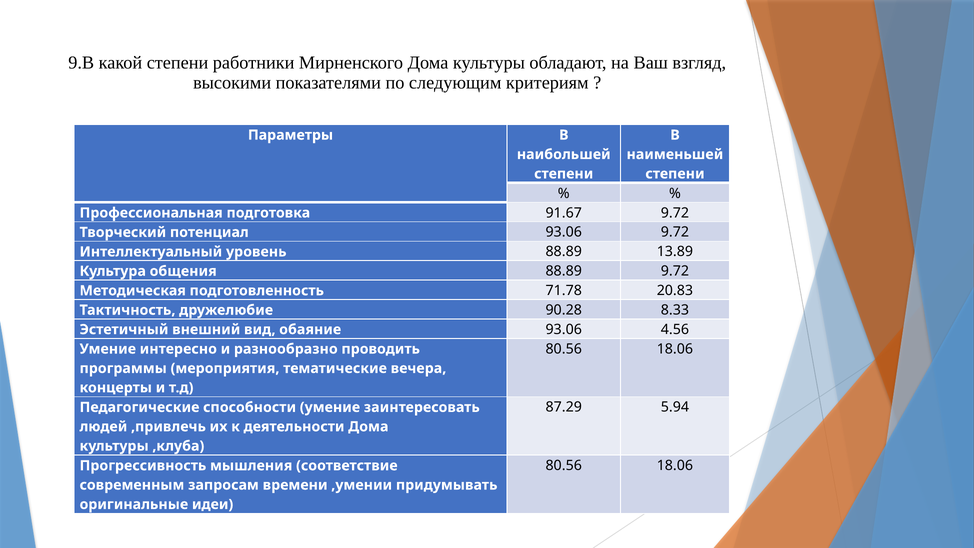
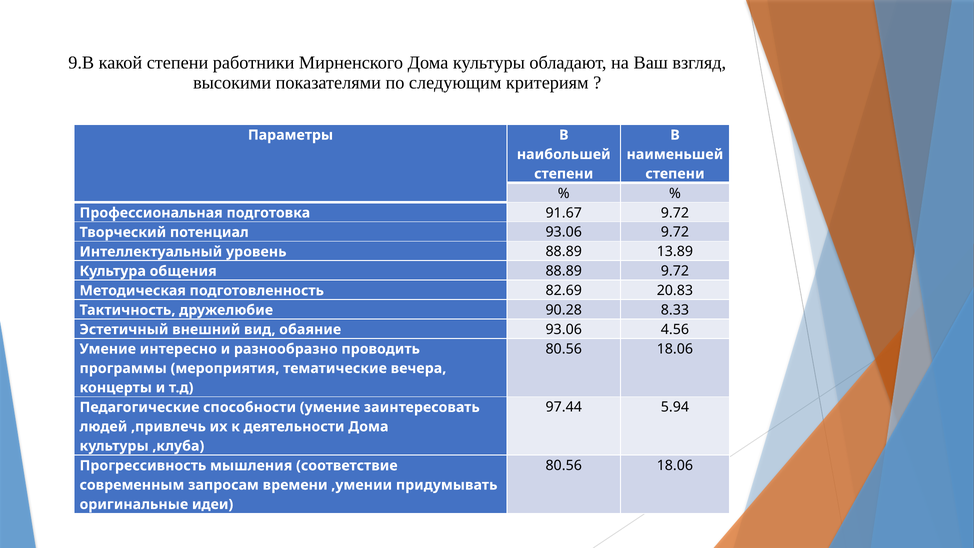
71.78: 71.78 -> 82.69
87.29: 87.29 -> 97.44
